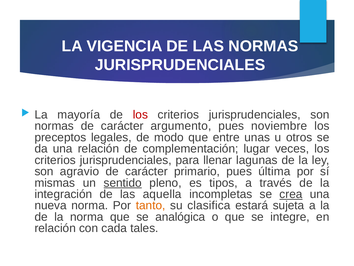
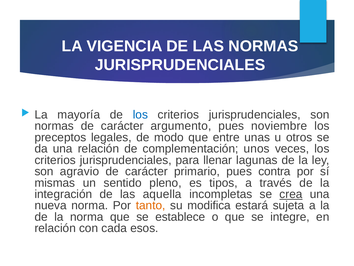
los at (140, 115) colour: red -> blue
lugar: lugar -> unos
última: última -> contra
sentido underline: present -> none
clasifica: clasifica -> modifica
analógica: analógica -> establece
tales: tales -> esos
